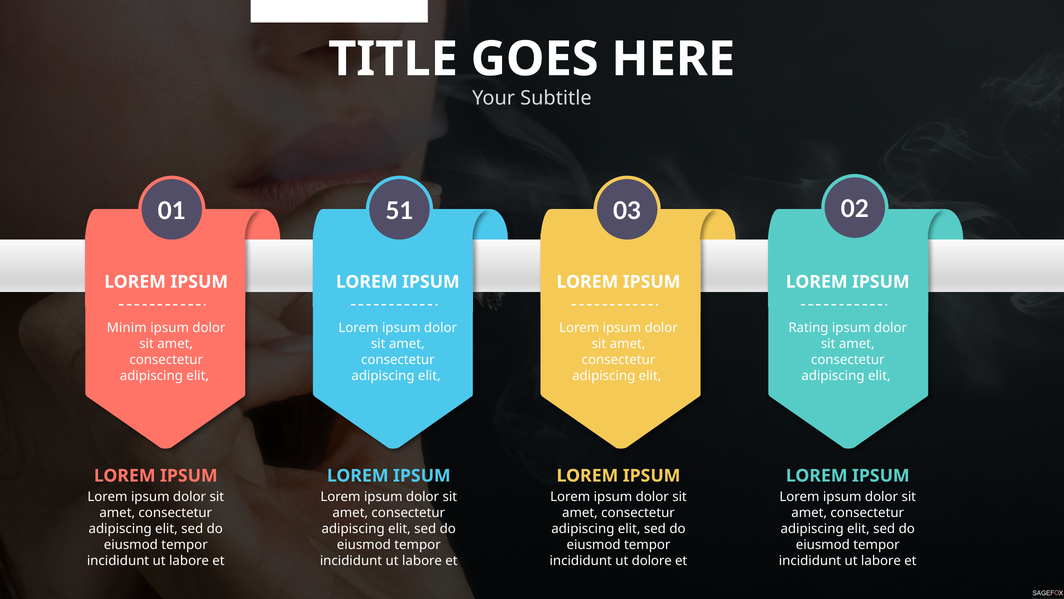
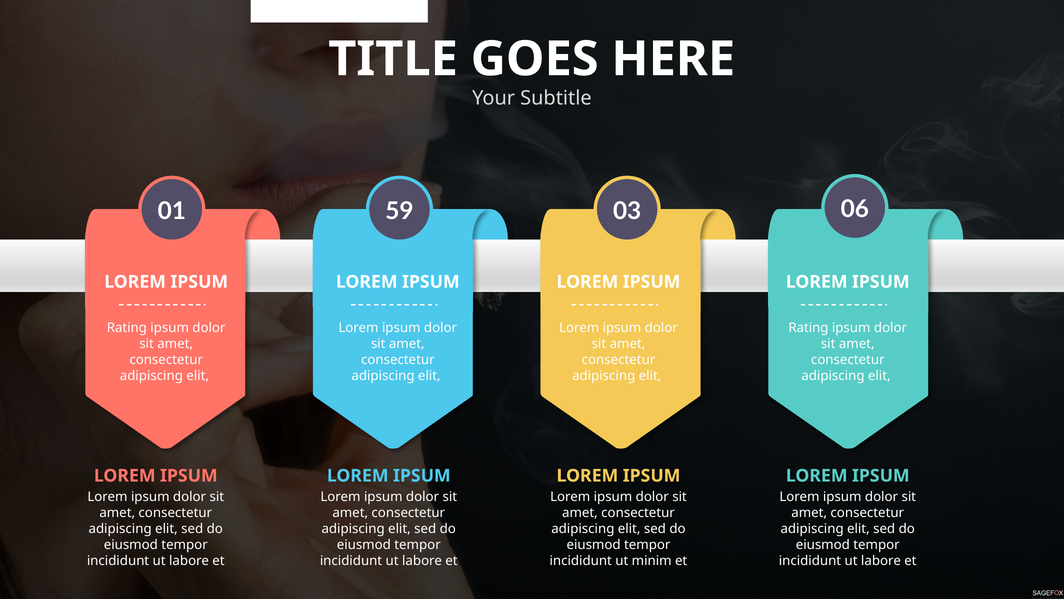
51: 51 -> 59
02: 02 -> 06
Minim at (127, 327): Minim -> Rating
dolore: dolore -> minim
